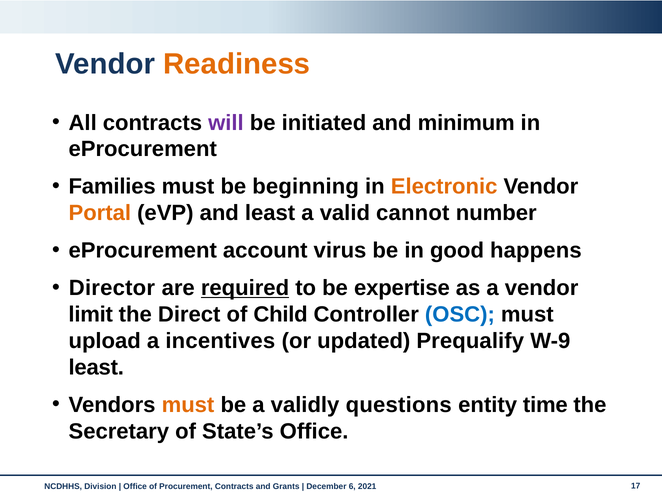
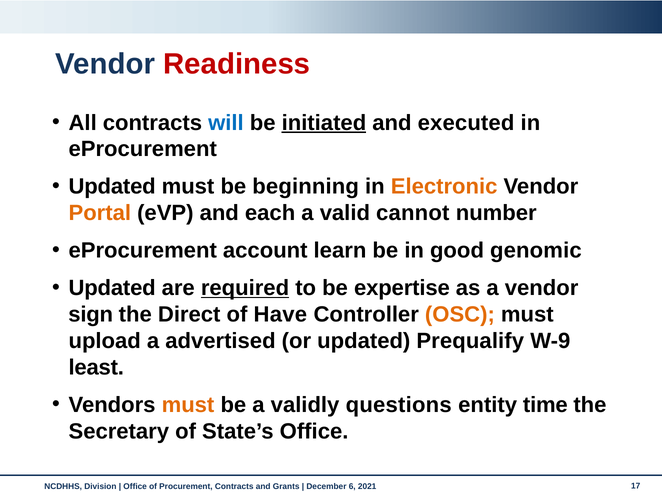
Readiness colour: orange -> red
will colour: purple -> blue
initiated underline: none -> present
minimum: minimum -> executed
Families at (112, 187): Families -> Updated
and least: least -> each
virus: virus -> learn
happens: happens -> genomic
Director at (112, 288): Director -> Updated
limit: limit -> sign
Child: Child -> Have
OSC colour: blue -> orange
incentives: incentives -> advertised
